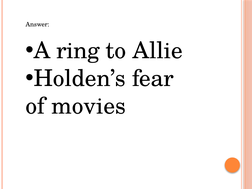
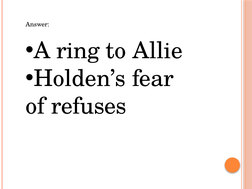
movies: movies -> refuses
